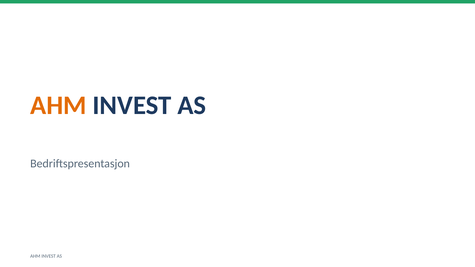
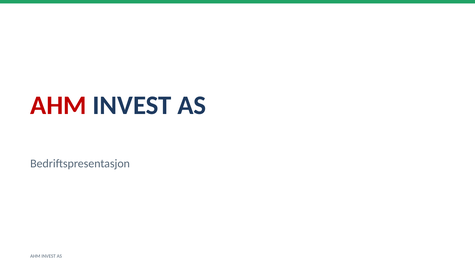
AHM at (58, 105) colour: orange -> red
